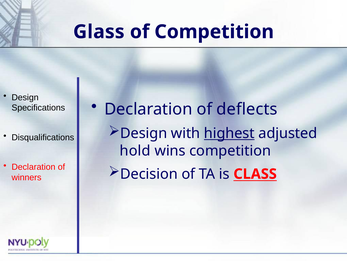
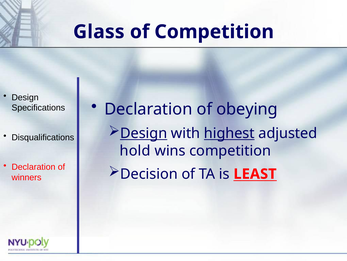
deflects: deflects -> obeying
Design at (144, 133) underline: none -> present
CLASS: CLASS -> LEAST
